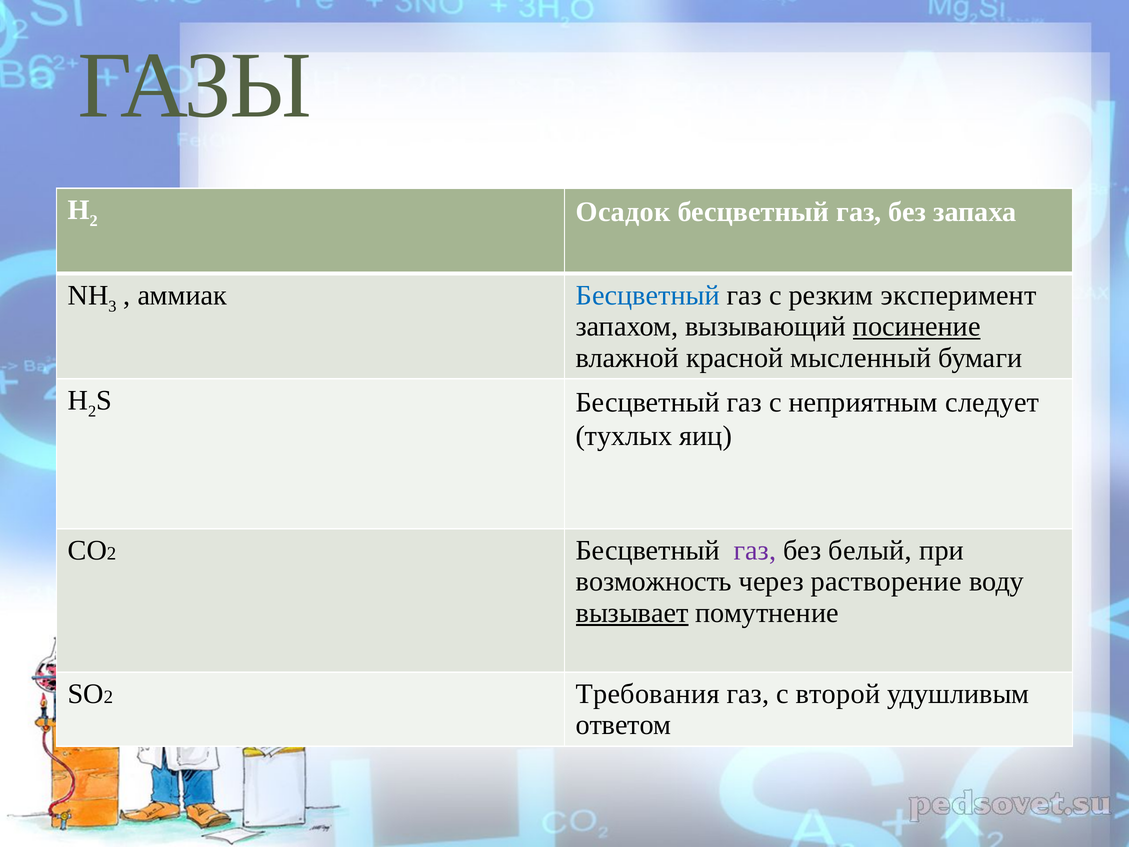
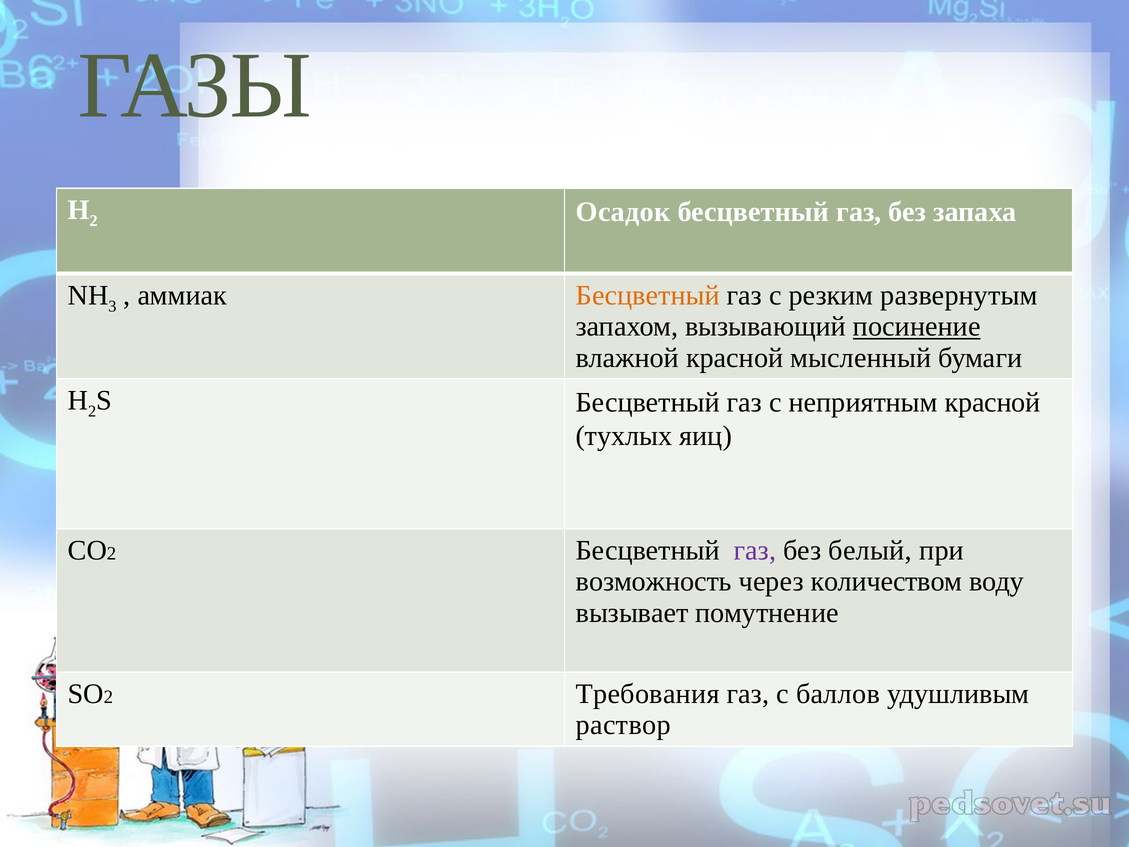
Бесцветный at (648, 295) colour: blue -> orange
эксперимент: эксперимент -> развернутым
неприятным следует: следует -> красной
растворение: растворение -> количеством
вызывает underline: present -> none
второй: второй -> баллов
ответом: ответом -> раствор
